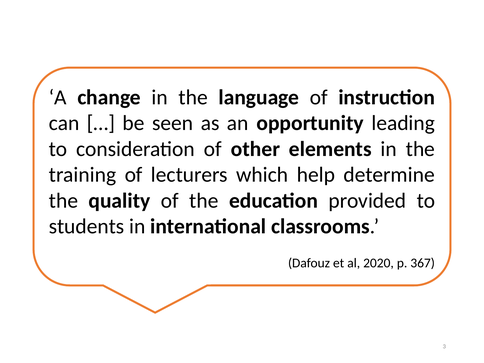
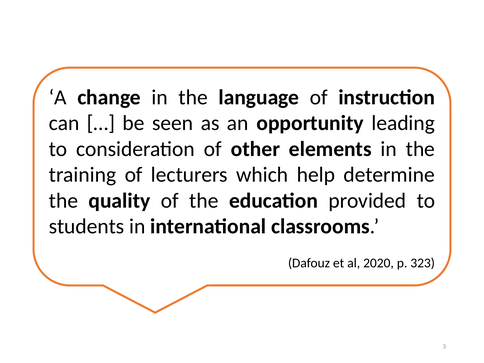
367: 367 -> 323
